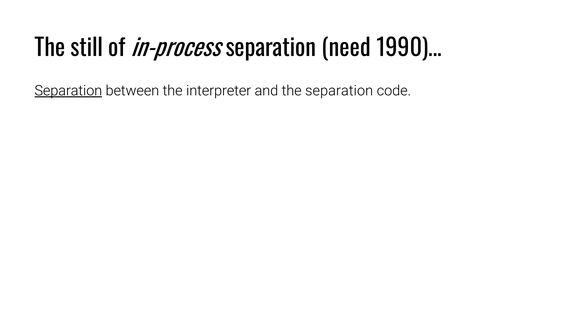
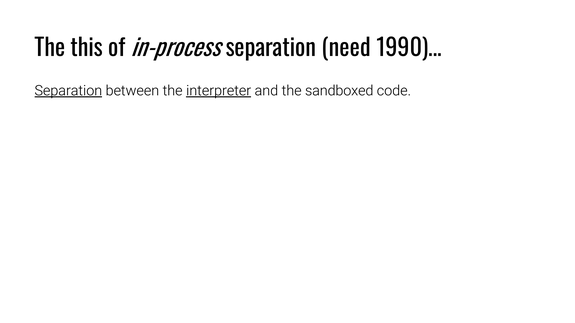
still: still -> this
interpreter underline: none -> present
the separation: separation -> sandboxed
